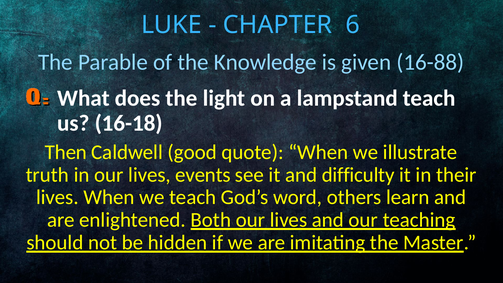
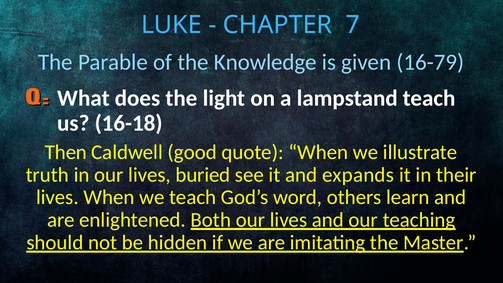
6: 6 -> 7
16-88: 16-88 -> 16-79
events: events -> buried
difficulty: difficulty -> expands
